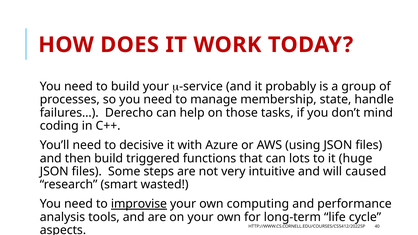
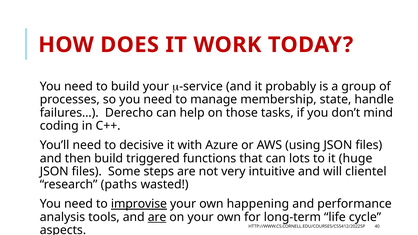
caused: caused -> clientel
smart: smart -> paths
computing: computing -> happening
are at (157, 217) underline: none -> present
